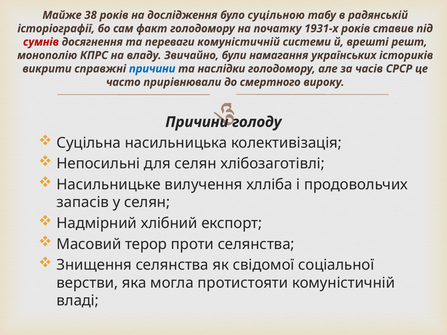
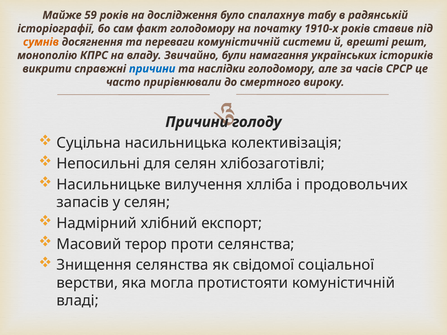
38: 38 -> 59
суцільною: суцільною -> спалахнув
1931-х: 1931-х -> 1910-х
сумнів colour: red -> orange
